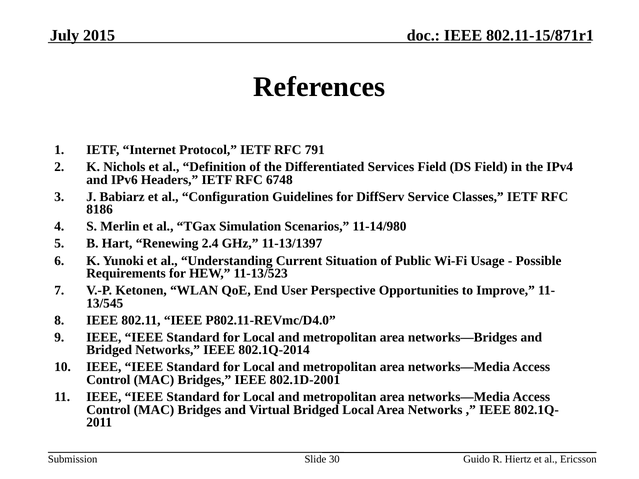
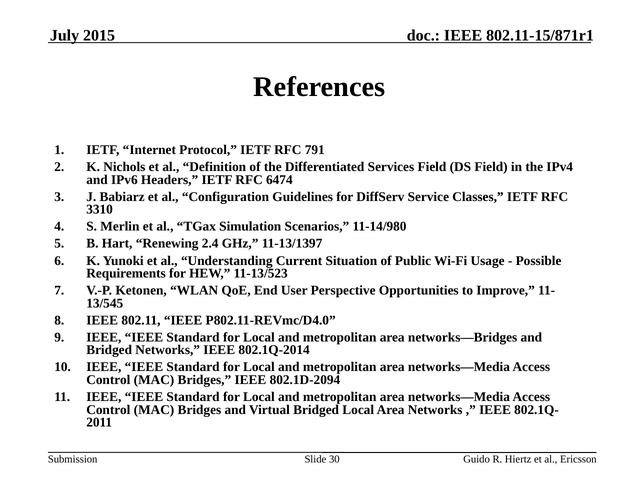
6748: 6748 -> 6474
8186: 8186 -> 3310
802.1D-2001: 802.1D-2001 -> 802.1D-2094
